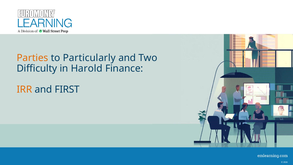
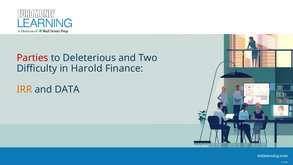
Parties colour: orange -> red
Particularly: Particularly -> Deleterious
FIRST: FIRST -> DATA
